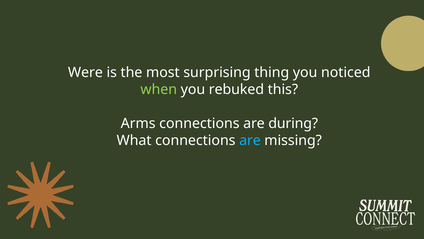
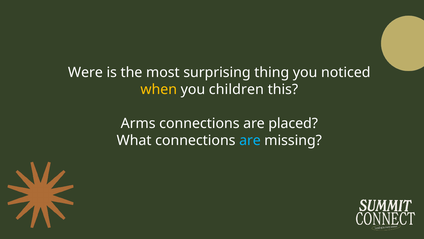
when colour: light green -> yellow
rebuked: rebuked -> children
during: during -> placed
